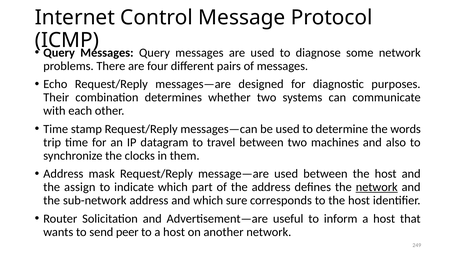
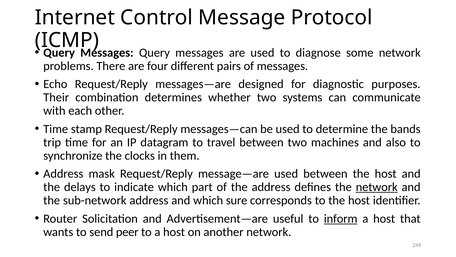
words: words -> bands
assign: assign -> delays
inform underline: none -> present
